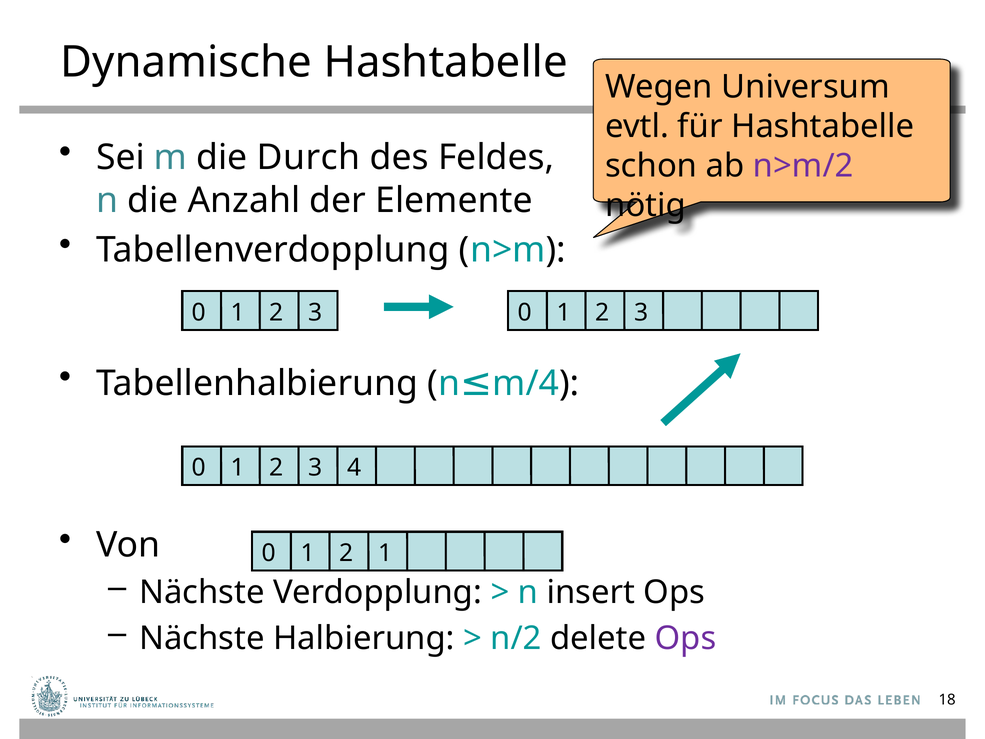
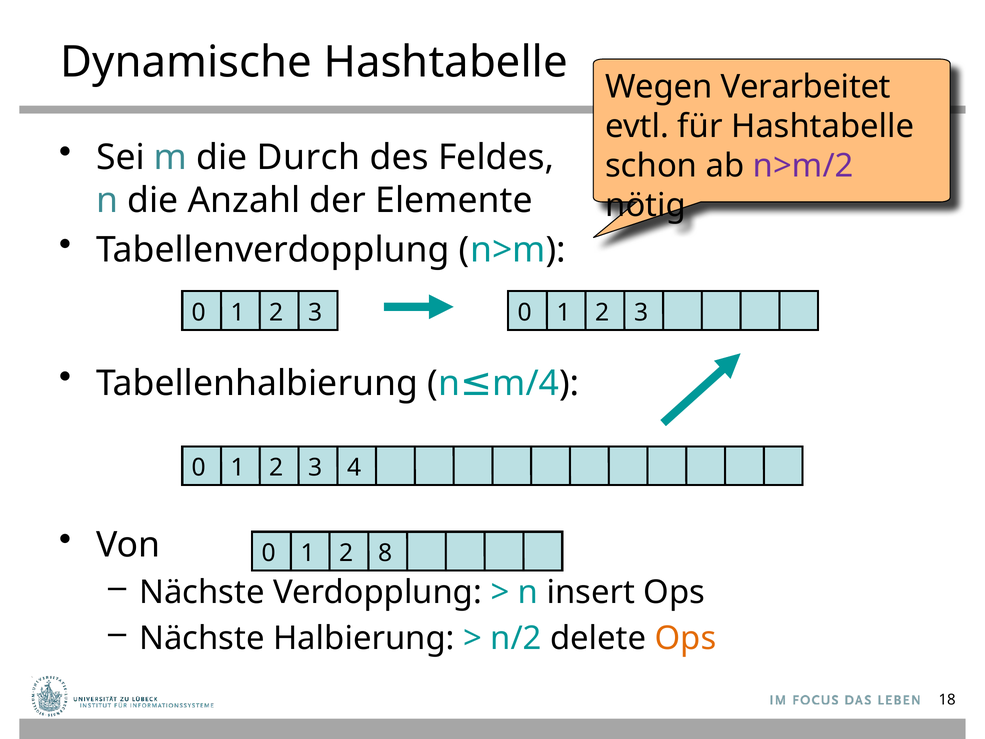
Universum: Universum -> Verarbeitet
2 1: 1 -> 8
Ops at (686, 638) colour: purple -> orange
